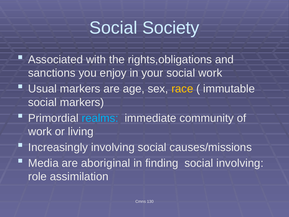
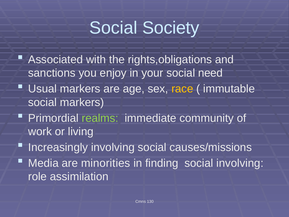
social work: work -> need
realms colour: light blue -> light green
aboriginal: aboriginal -> minorities
